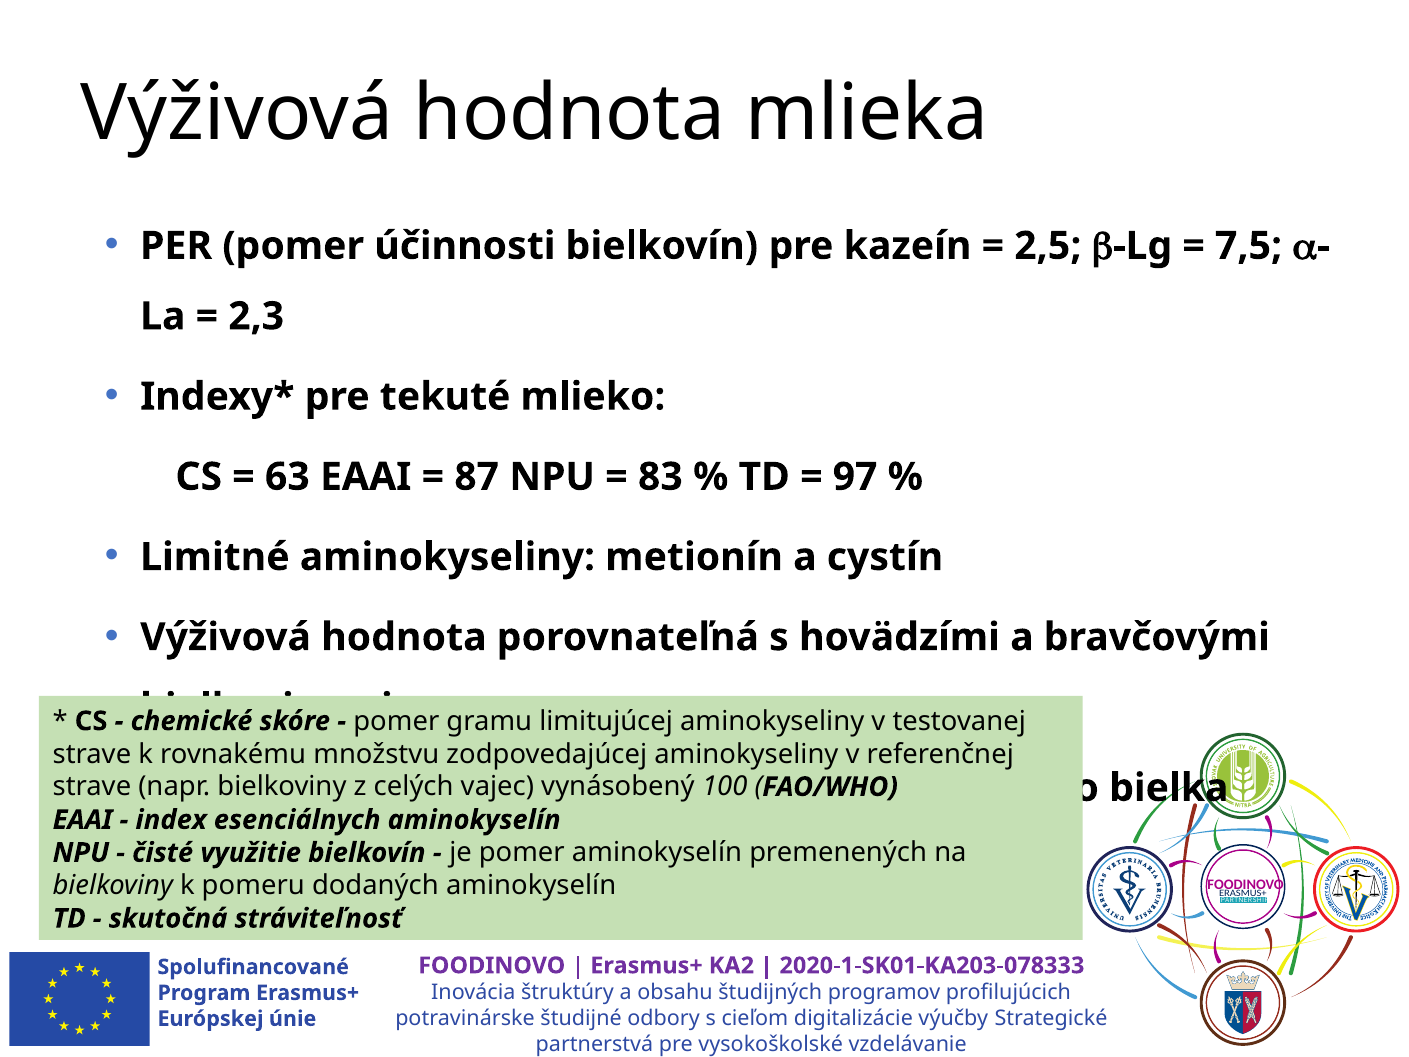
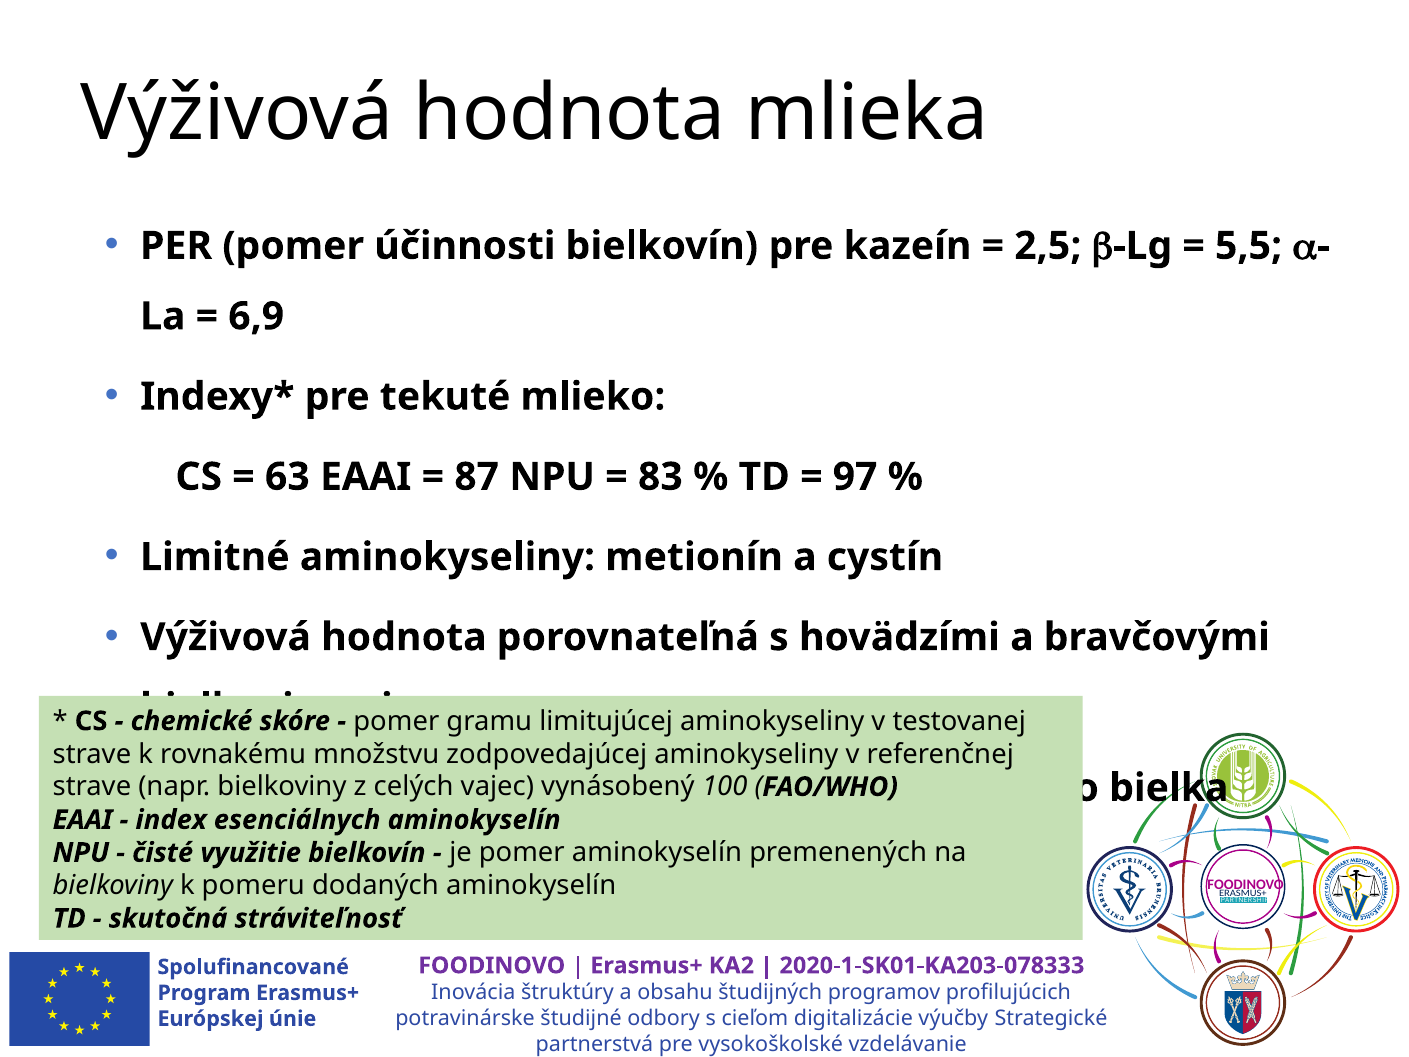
7,5: 7,5 -> 5,5
2,3: 2,3 -> 6,9
